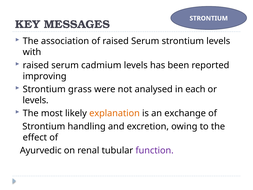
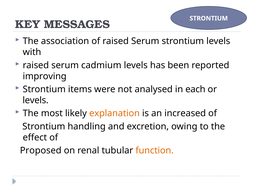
grass: grass -> items
exchange: exchange -> increased
Ayurvedic: Ayurvedic -> Proposed
function colour: purple -> orange
